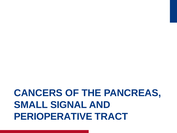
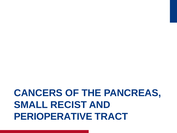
SIGNAL: SIGNAL -> RECIST
